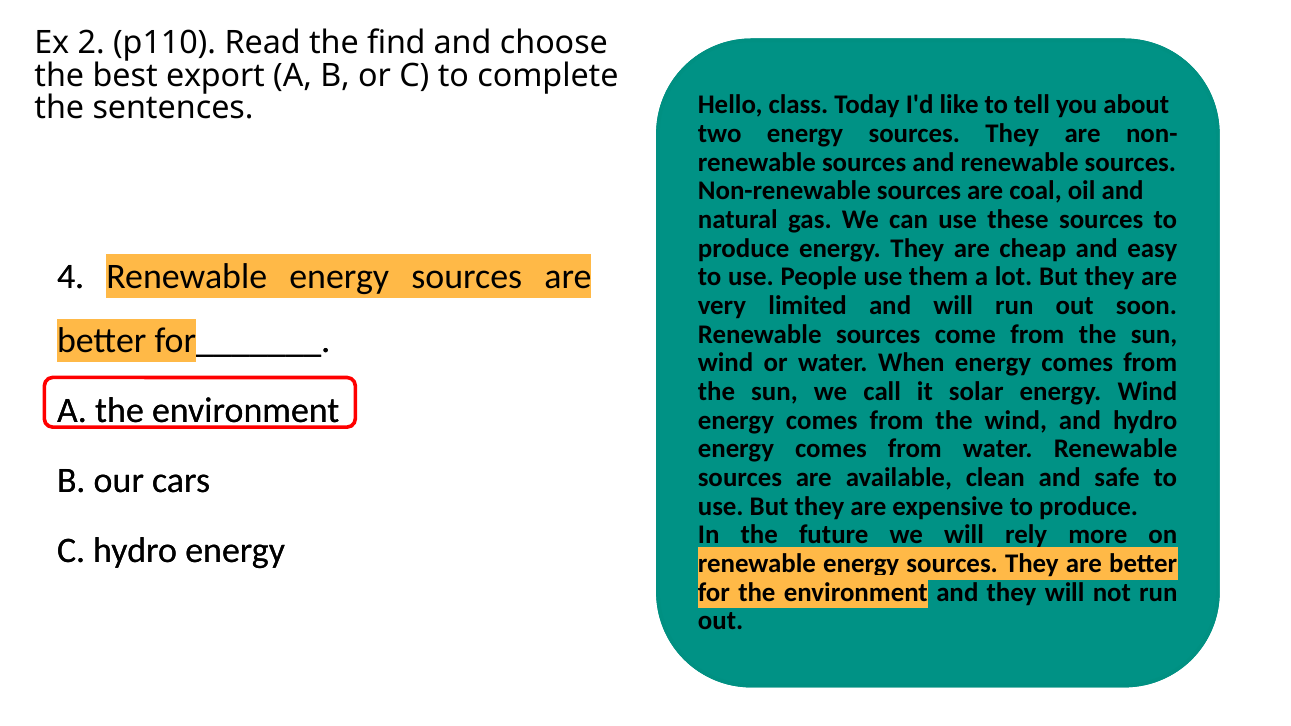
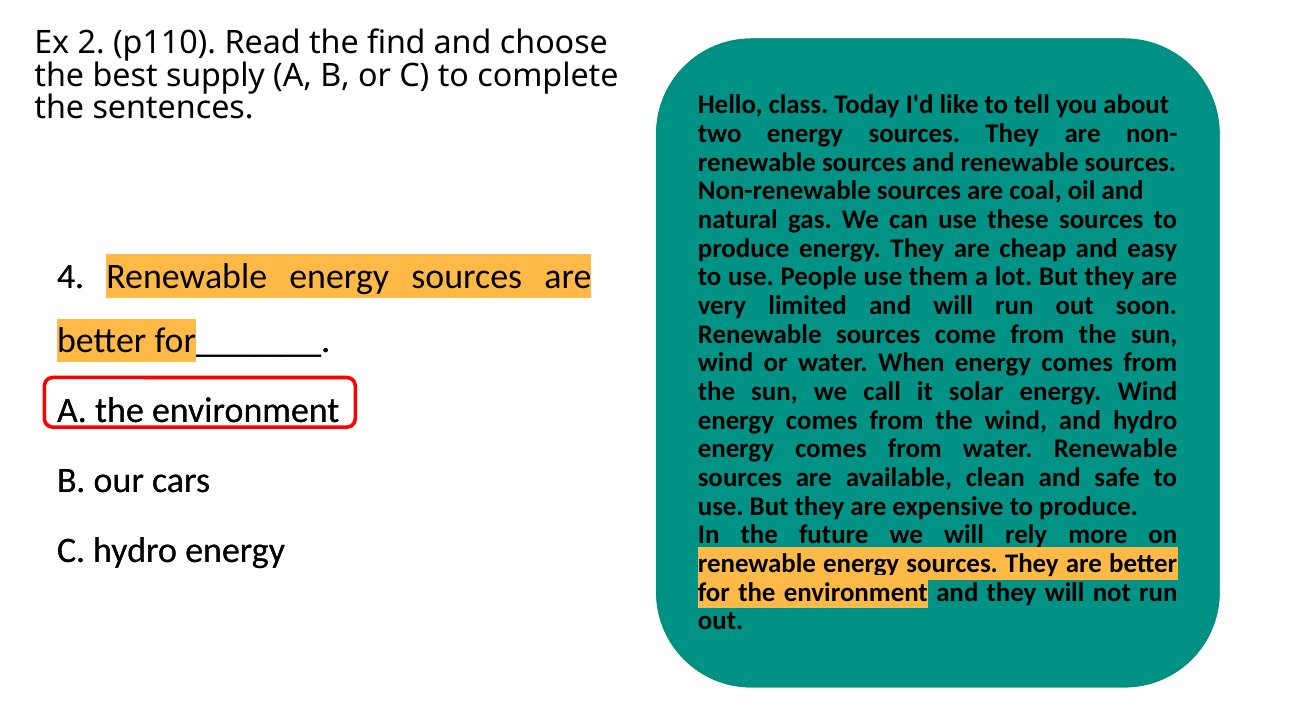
export: export -> supply
